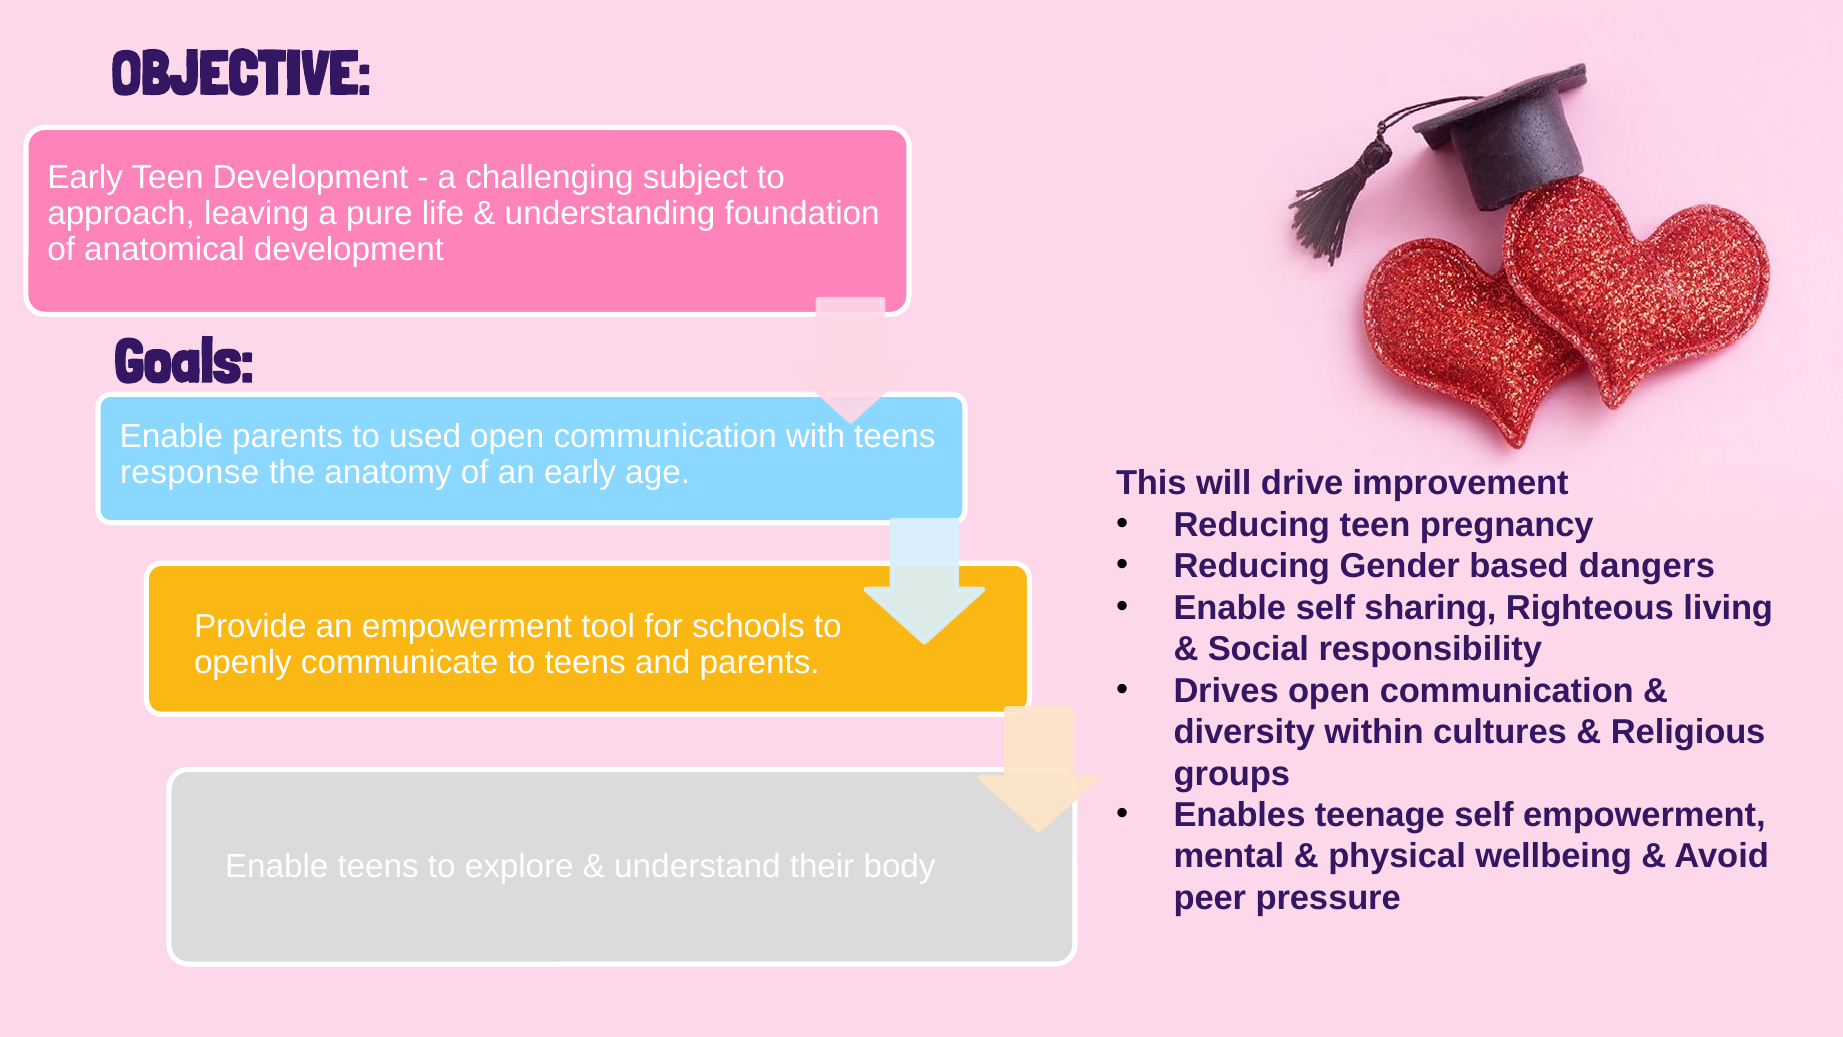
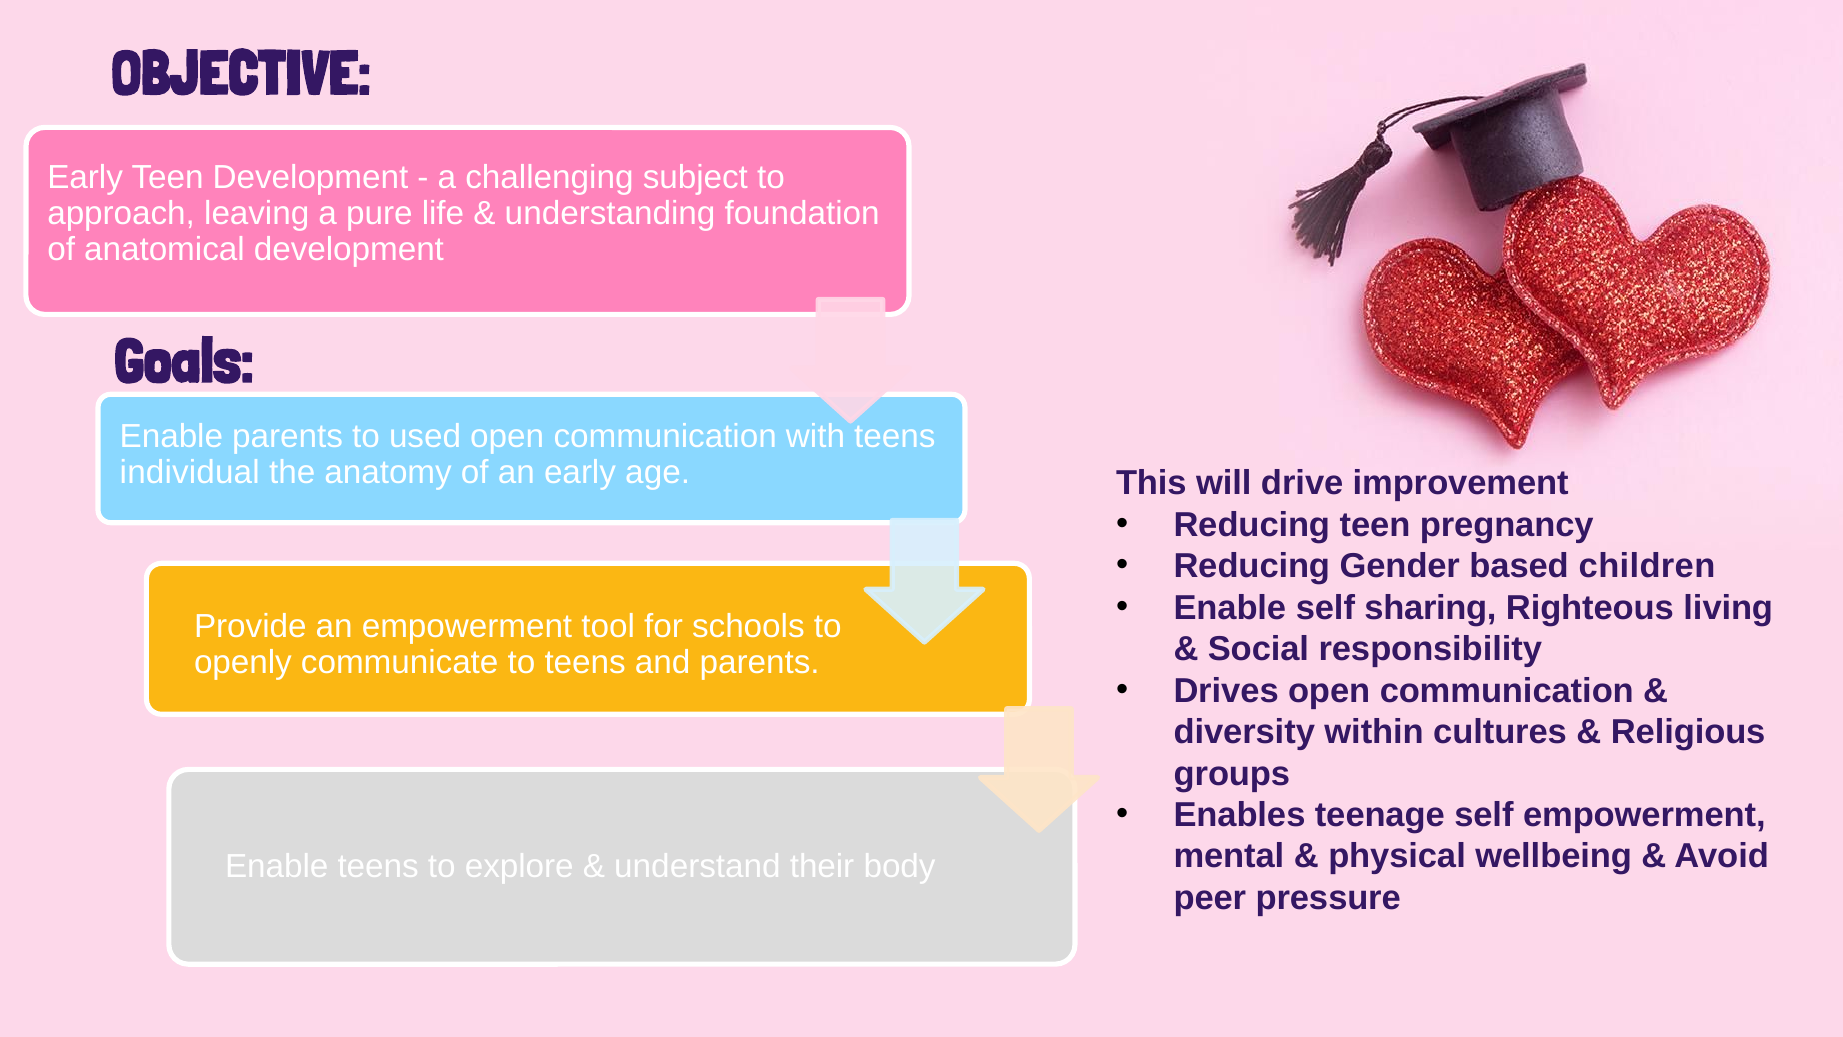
response: response -> individual
dangers: dangers -> children
